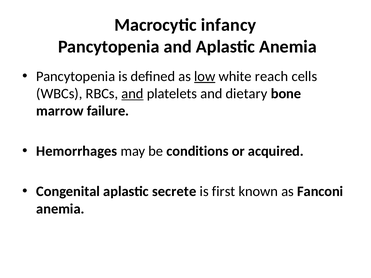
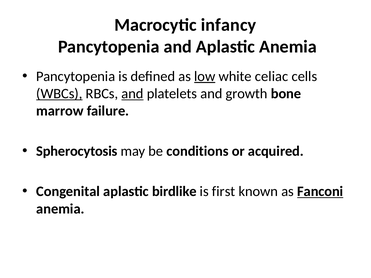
reach: reach -> celiac
WBCs underline: none -> present
dietary: dietary -> growth
Hemorrhages: Hemorrhages -> Spherocytosis
secrete: secrete -> birdlike
Fanconi underline: none -> present
